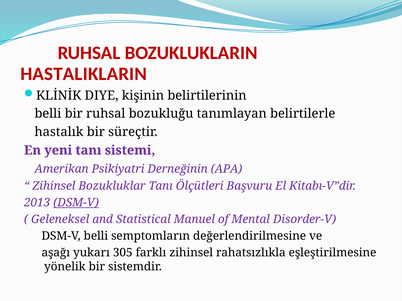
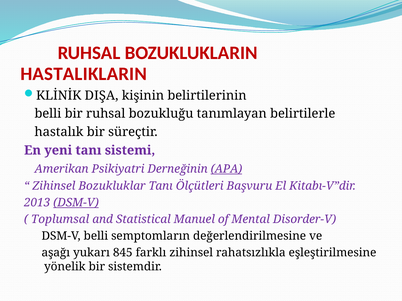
DIYE: DIYE -> DIŞA
APA underline: none -> present
Geleneksel: Geleneksel -> Toplumsal
305: 305 -> 845
